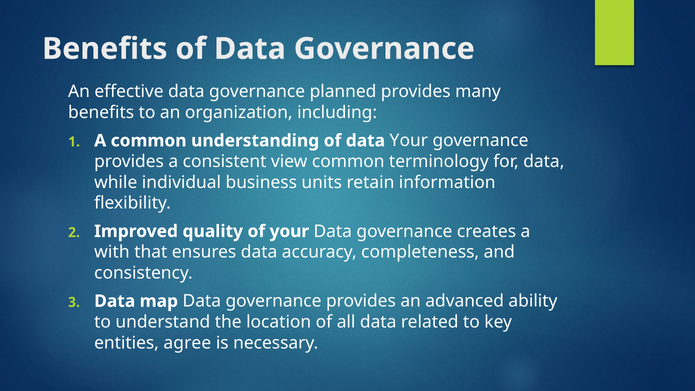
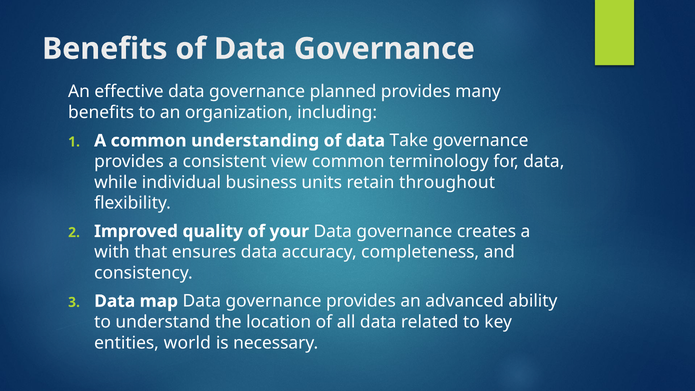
data Your: Your -> Take
information: information -> throughout
agree: agree -> world
